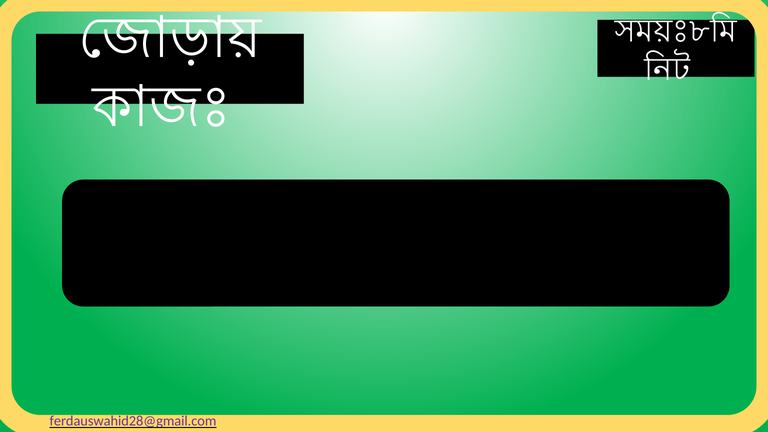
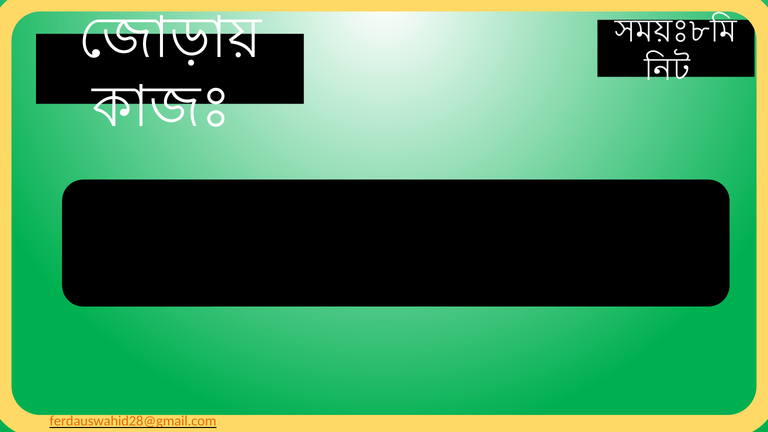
ferdauswahid28@gmail.com colour: purple -> orange
